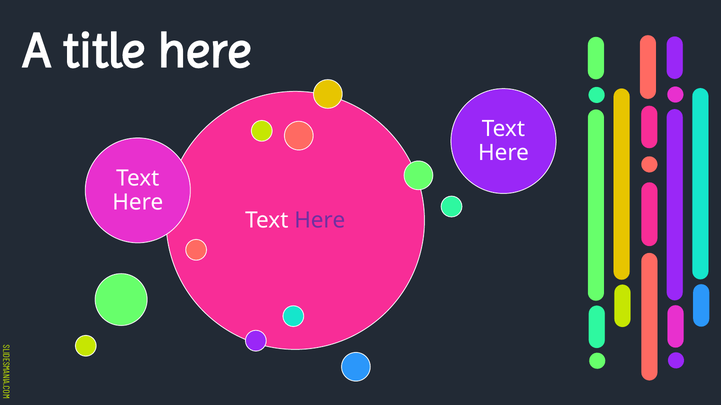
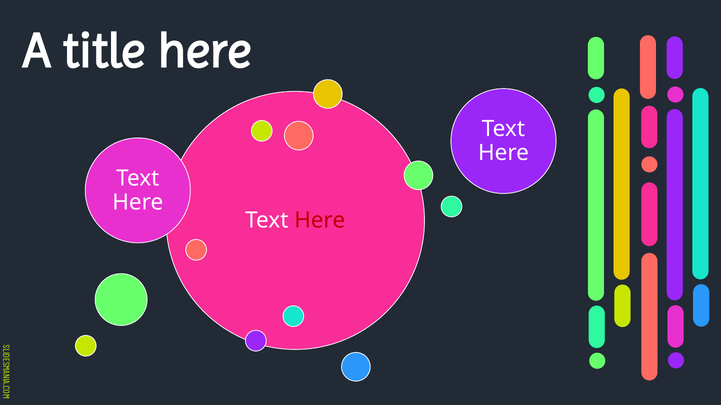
Here at (320, 221) colour: purple -> red
